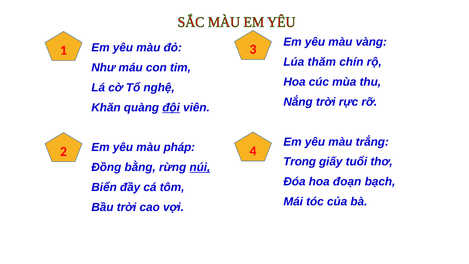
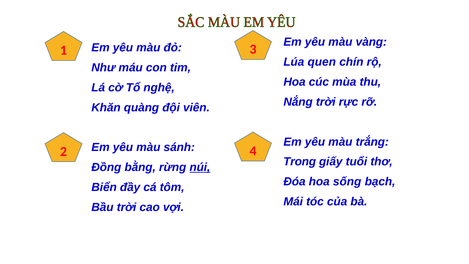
thăm: thăm -> quen
đội underline: present -> none
pháp: pháp -> sánh
đoạn: đoạn -> sống
